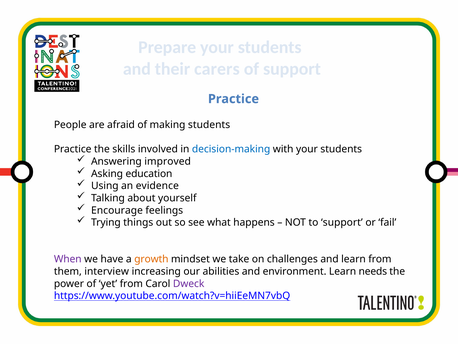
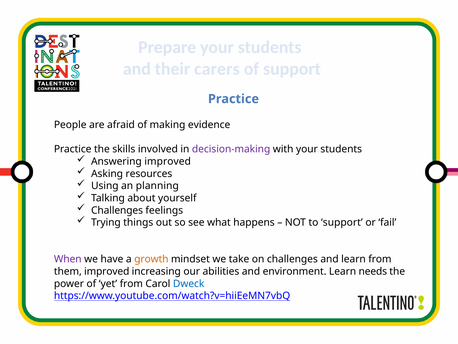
making students: students -> evidence
decision-making colour: blue -> purple
education: education -> resources
evidence: evidence -> planning
Encourage at (117, 210): Encourage -> Challenges
them interview: interview -> improved
Dweck colour: purple -> blue
